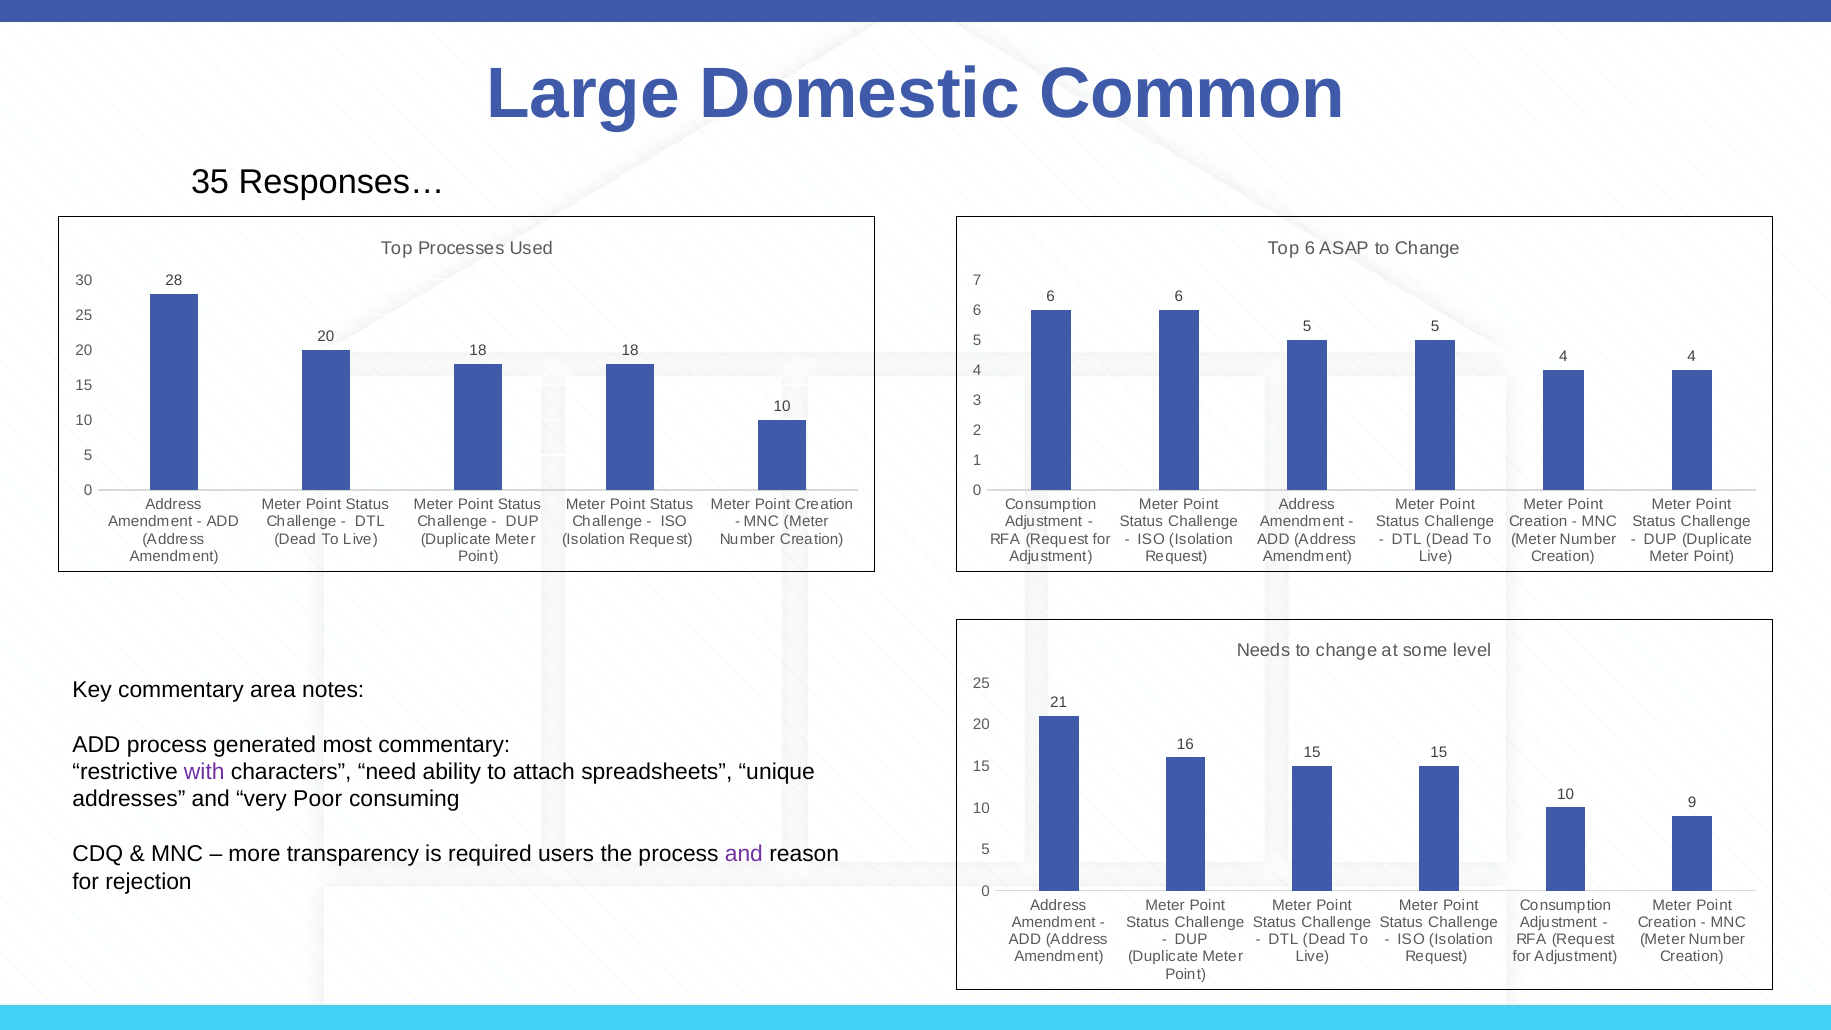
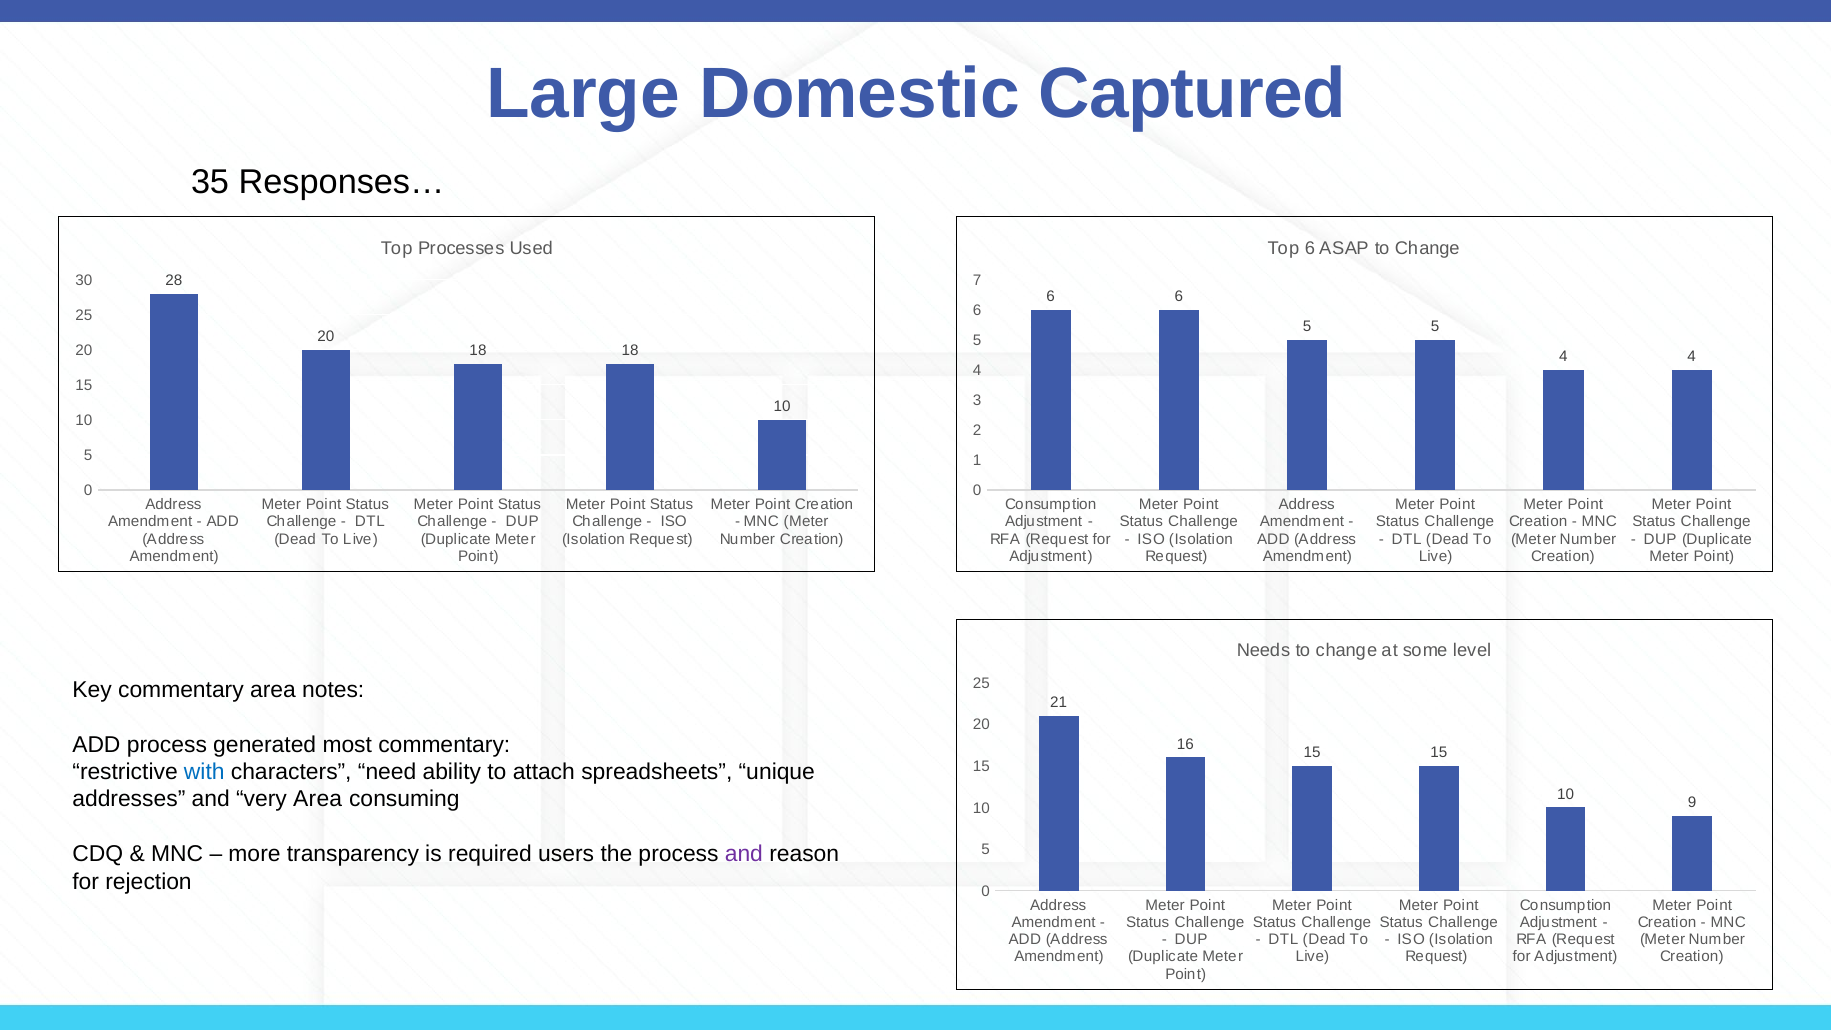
Common: Common -> Captured
with colour: purple -> blue
very Poor: Poor -> Area
